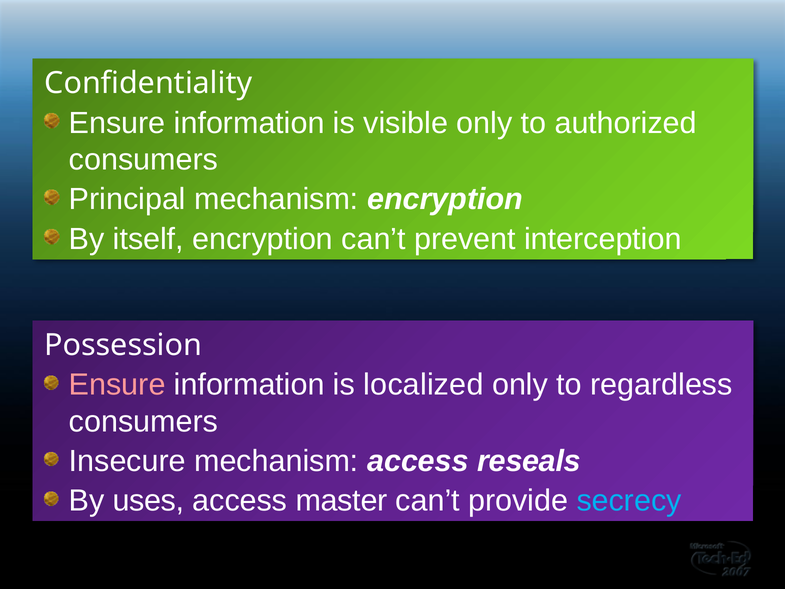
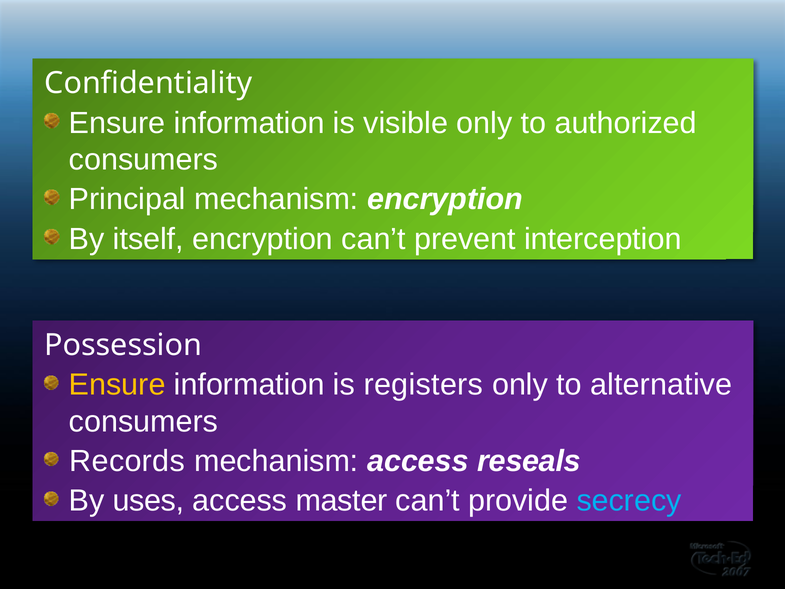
Ensure at (117, 385) colour: pink -> yellow
localized: localized -> registers
regardless: regardless -> alternative
Insecure: Insecure -> Records
